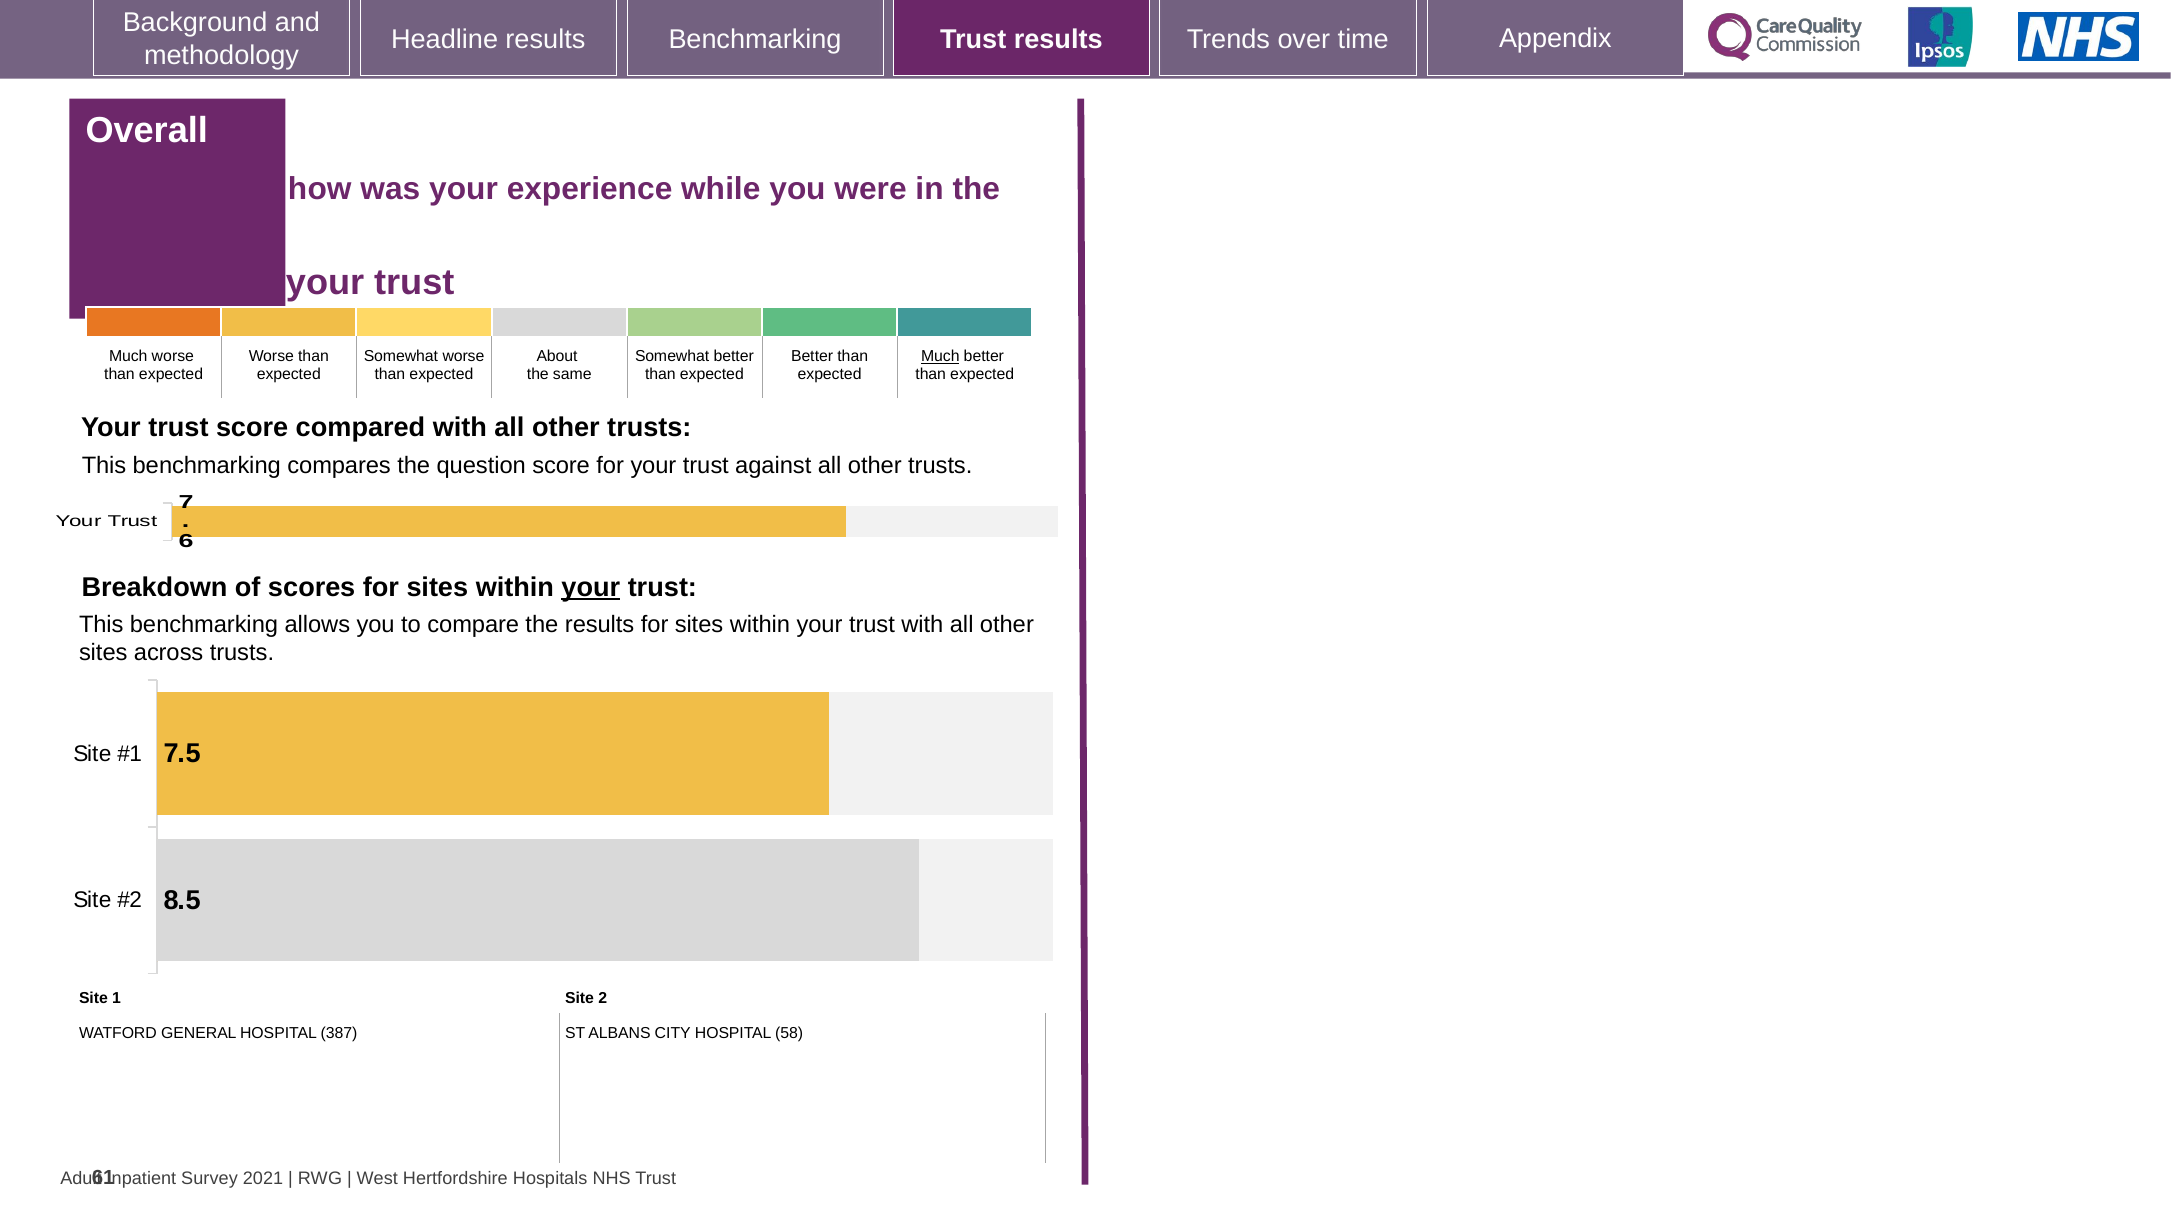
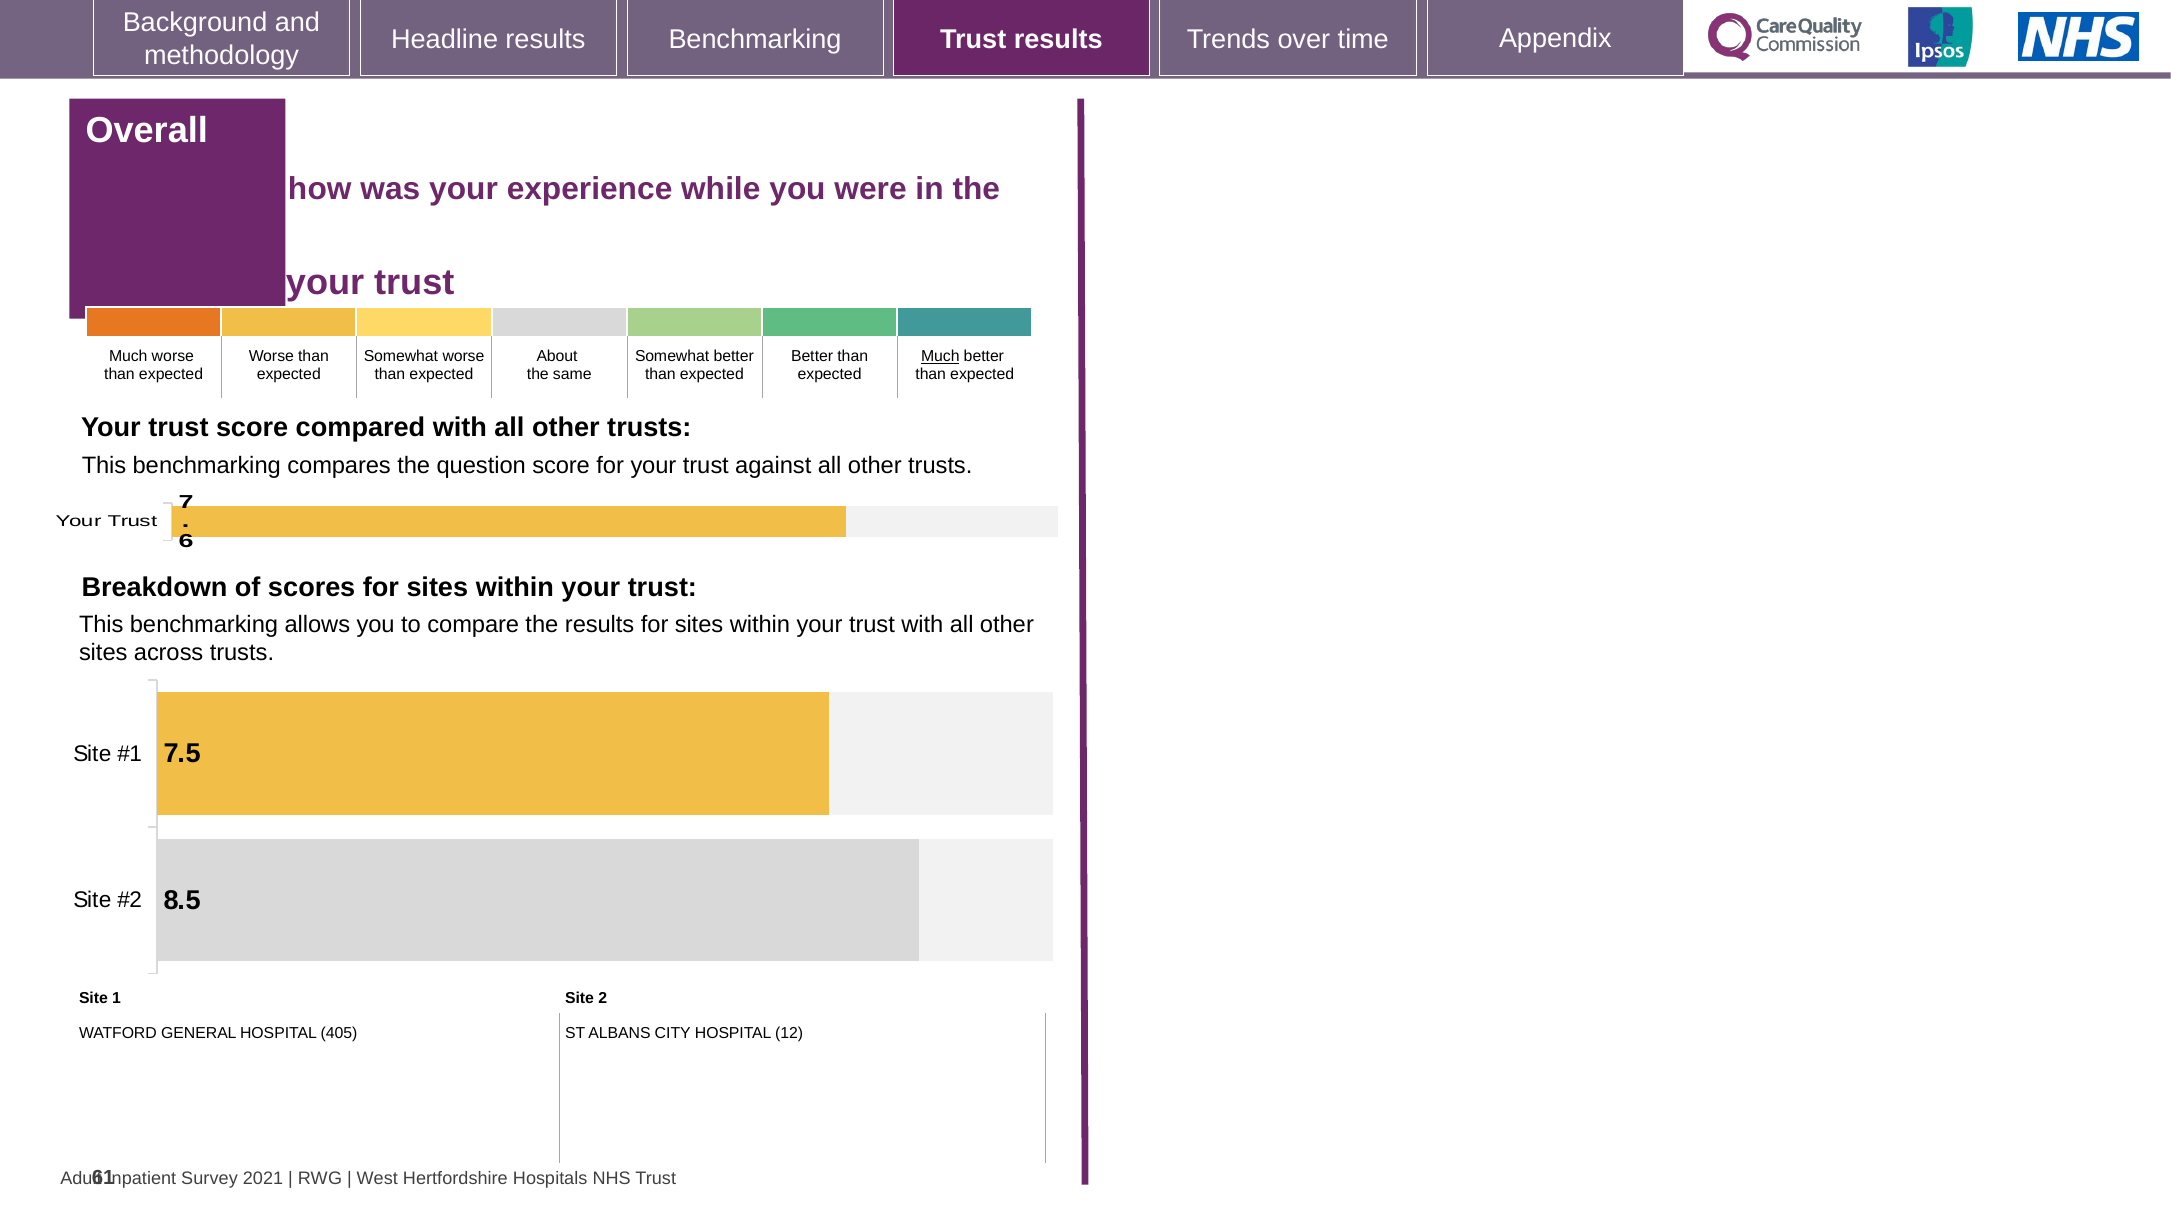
your at (591, 587) underline: present -> none
387: 387 -> 405
58: 58 -> 12
